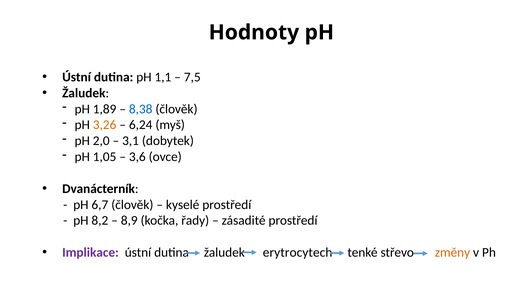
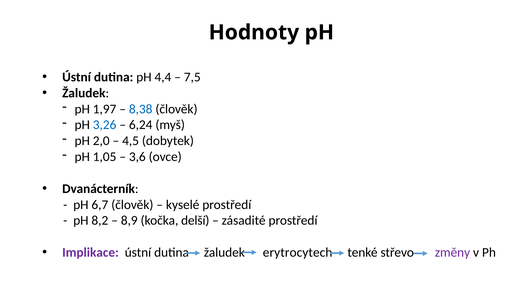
1,1: 1,1 -> 4,4
1,89: 1,89 -> 1,97
3,26 colour: orange -> blue
3,1: 3,1 -> 4,5
řady: řady -> delší
změny colour: orange -> purple
